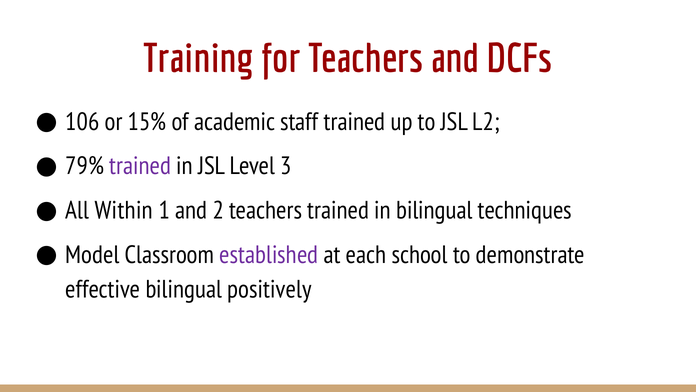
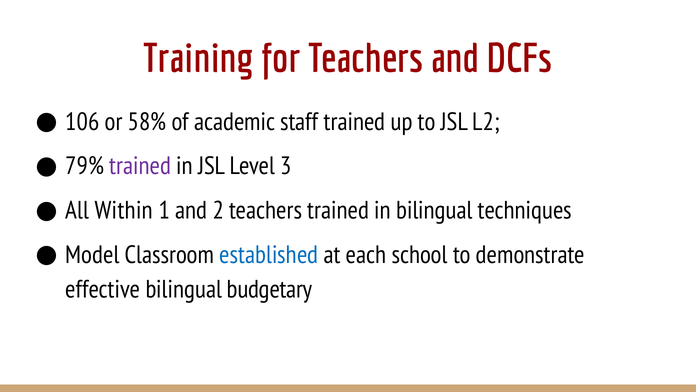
15%: 15% -> 58%
established colour: purple -> blue
positively: positively -> budgetary
